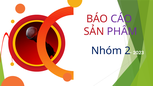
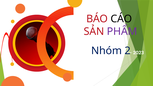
CÁO colour: purple -> black
